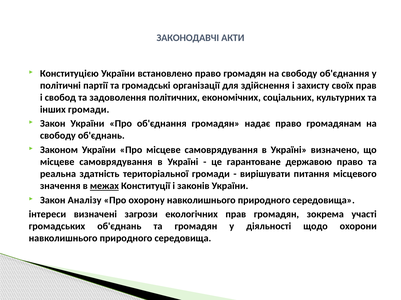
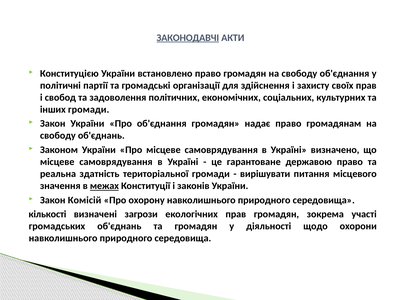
ЗАКОНОДАВЧІ underline: none -> present
Аналізу: Аналізу -> Комісій
інтереси: інтереси -> кількості
